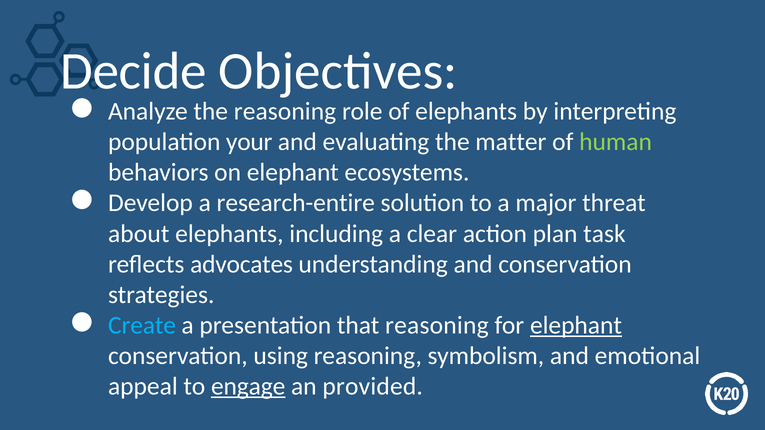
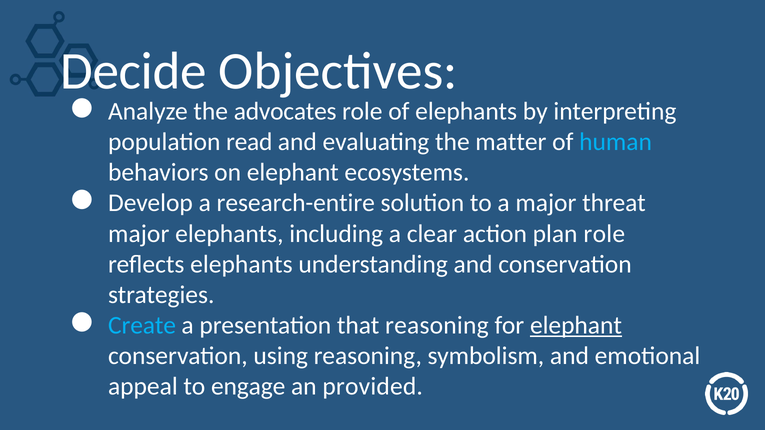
the reasoning: reasoning -> advocates
your: your -> read
human colour: light green -> light blue
about at (139, 234): about -> major
plan task: task -> role
reflects advocates: advocates -> elephants
engage underline: present -> none
